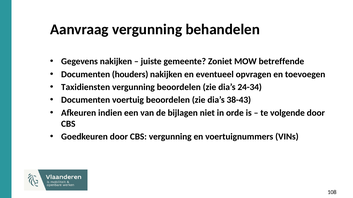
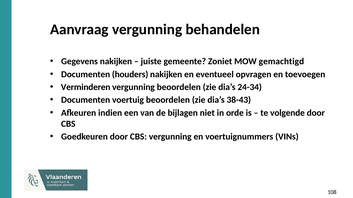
betreffende: betreffende -> gemachtigd
Taxidiensten: Taxidiensten -> Verminderen
